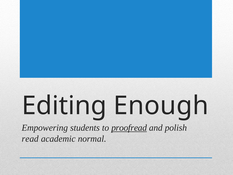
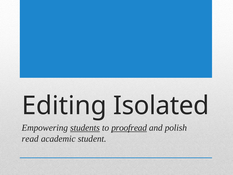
Enough: Enough -> Isolated
students underline: none -> present
normal: normal -> student
